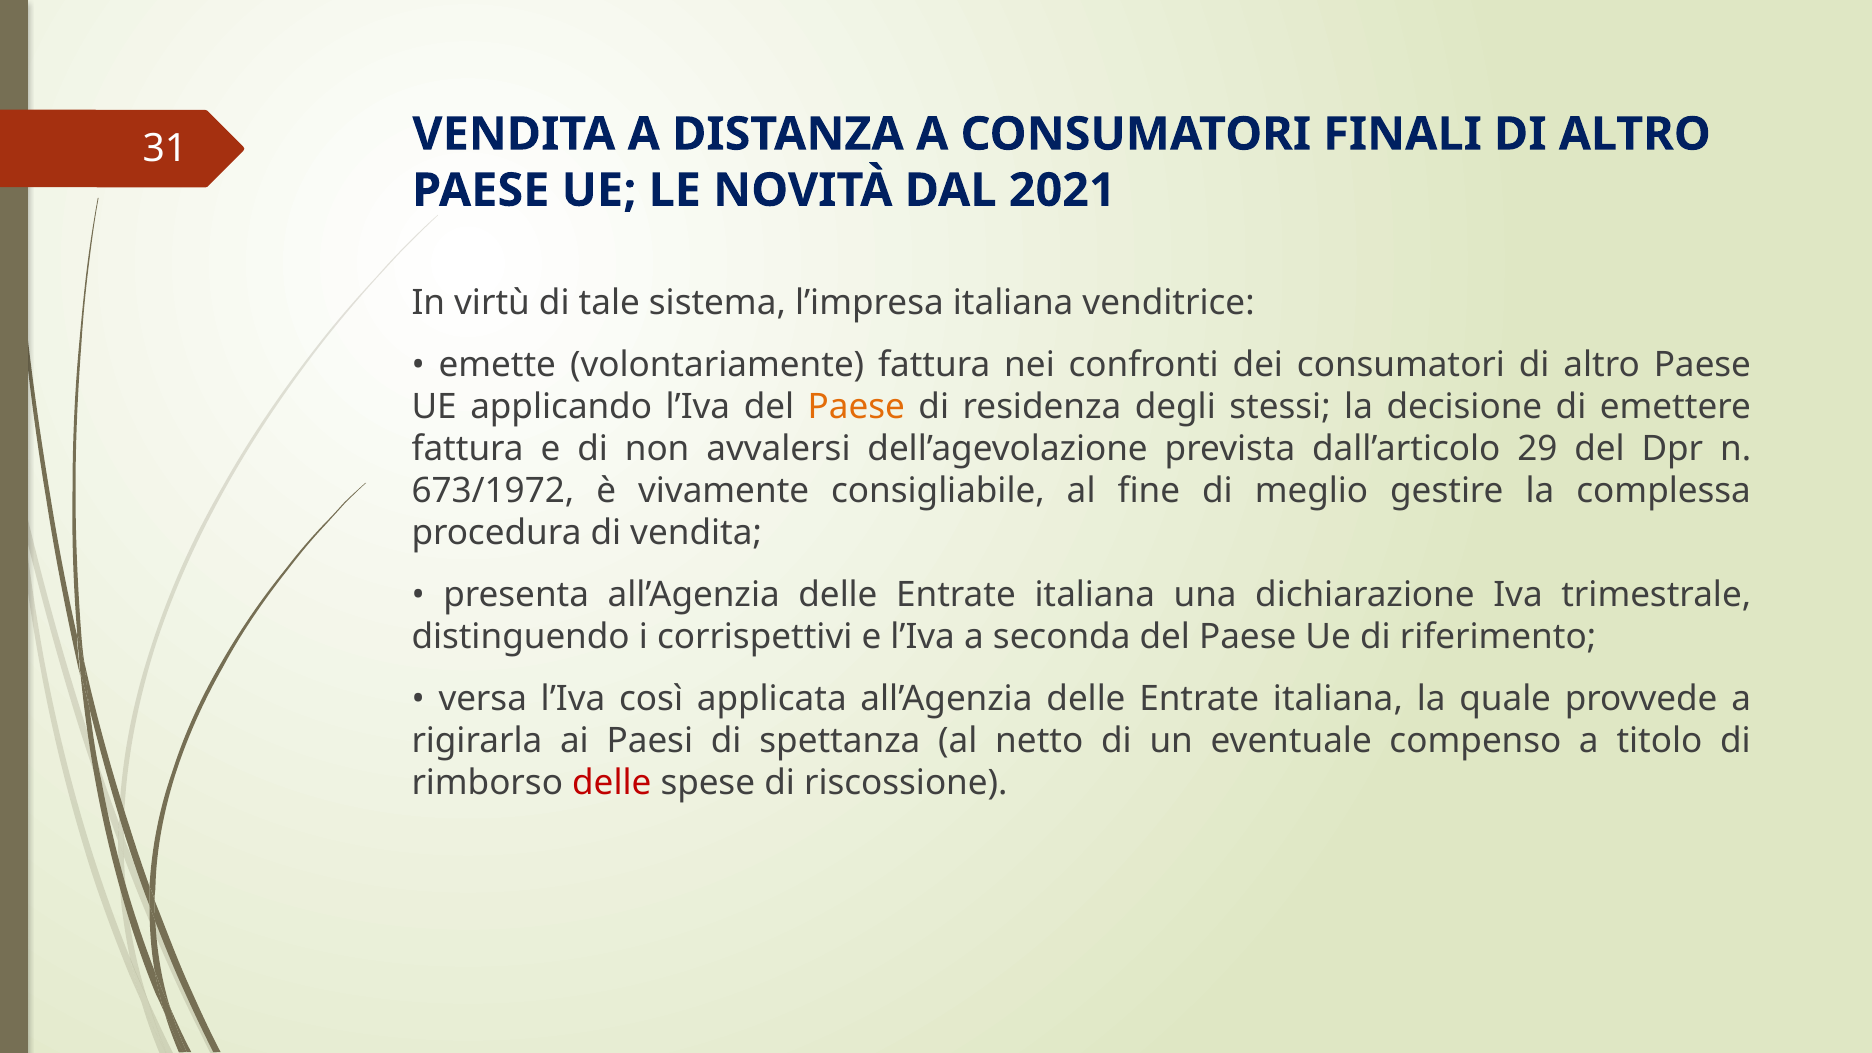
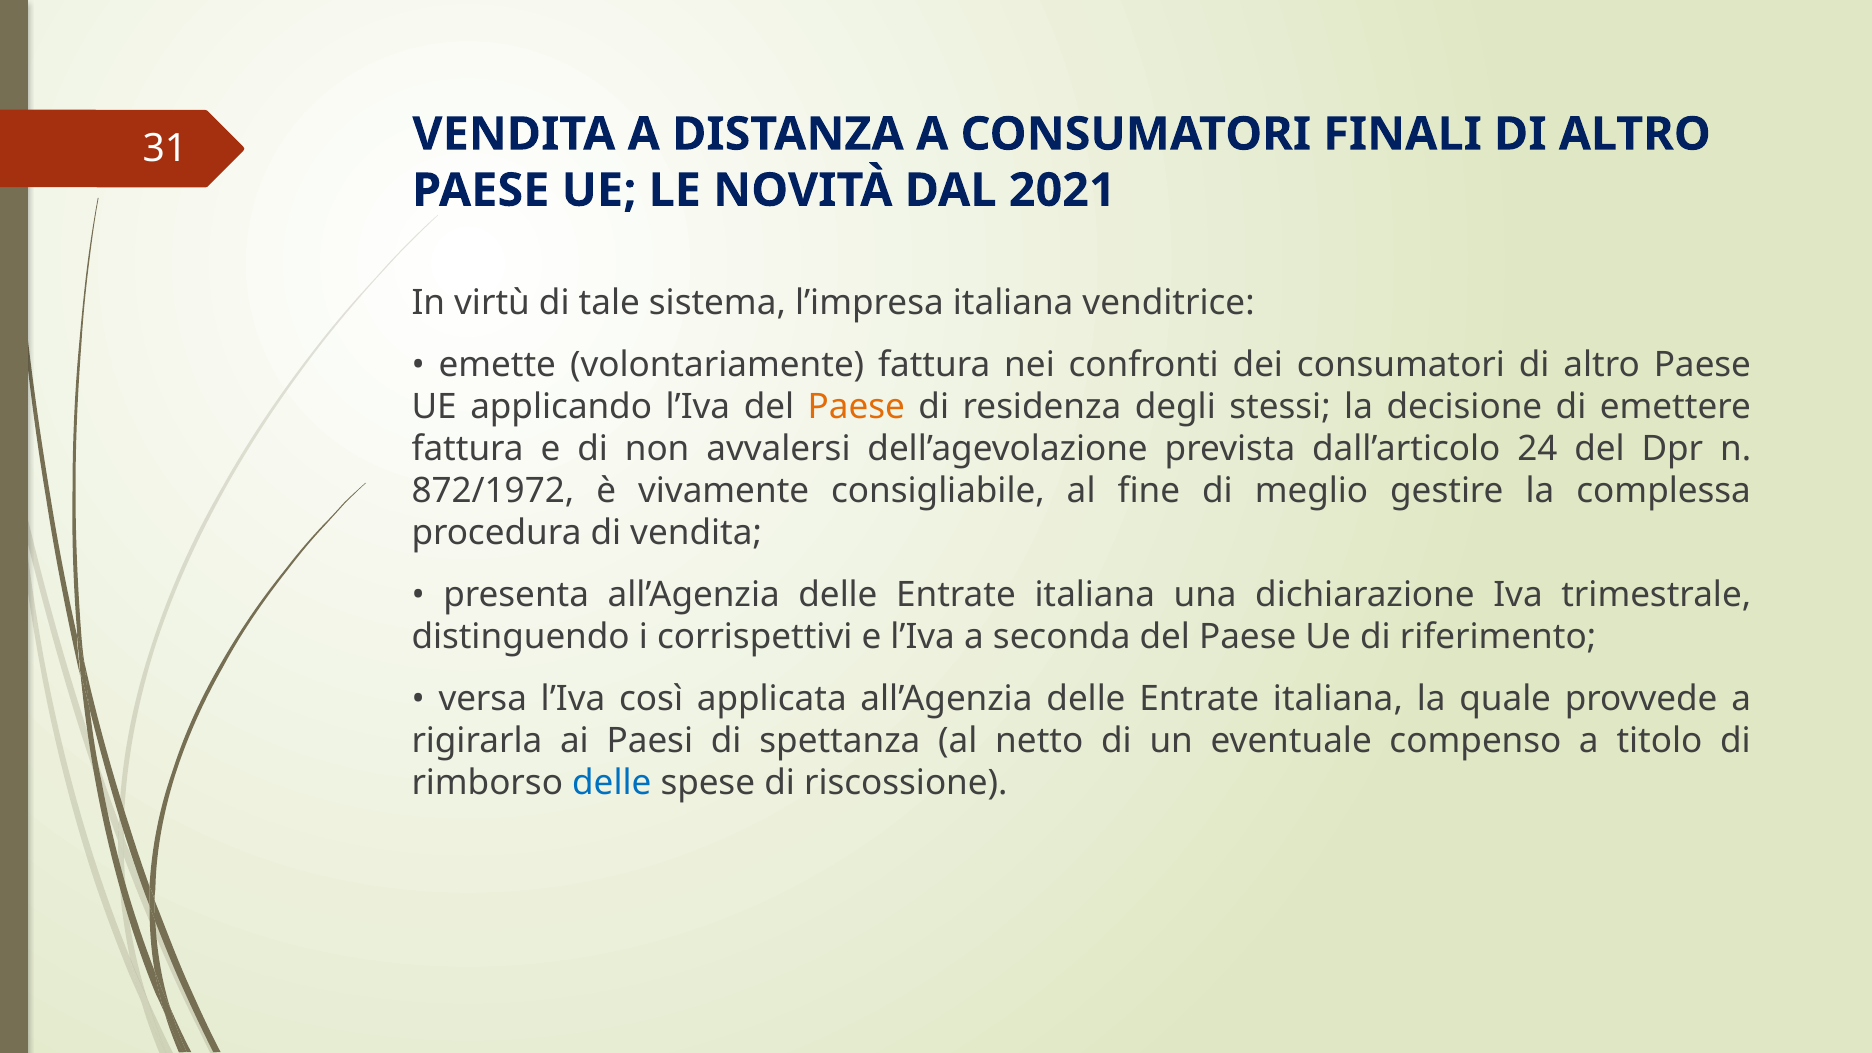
29: 29 -> 24
673/1972: 673/1972 -> 872/1972
delle at (612, 783) colour: red -> blue
